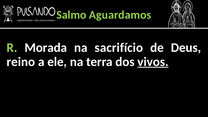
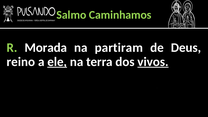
Aguardamos: Aguardamos -> Caminhamos
sacrifício: sacrifício -> partiram
ele underline: none -> present
